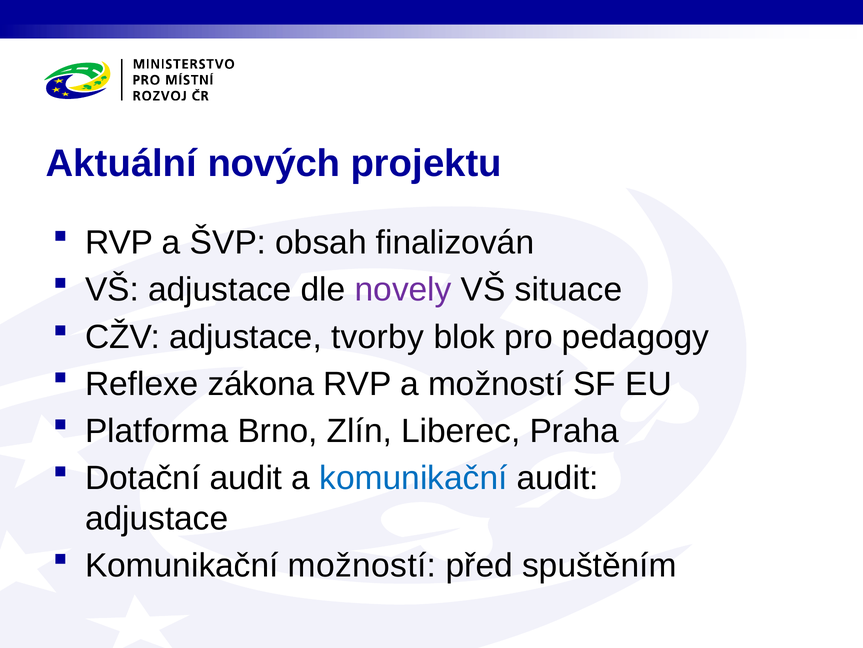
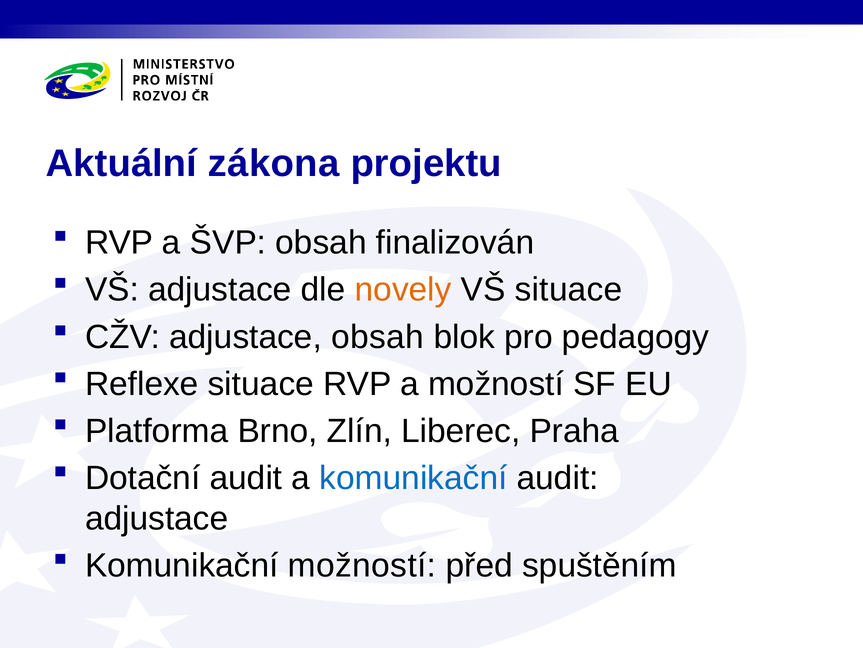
nových: nových -> zákona
novely colour: purple -> orange
adjustace tvorby: tvorby -> obsah
Reflexe zákona: zákona -> situace
